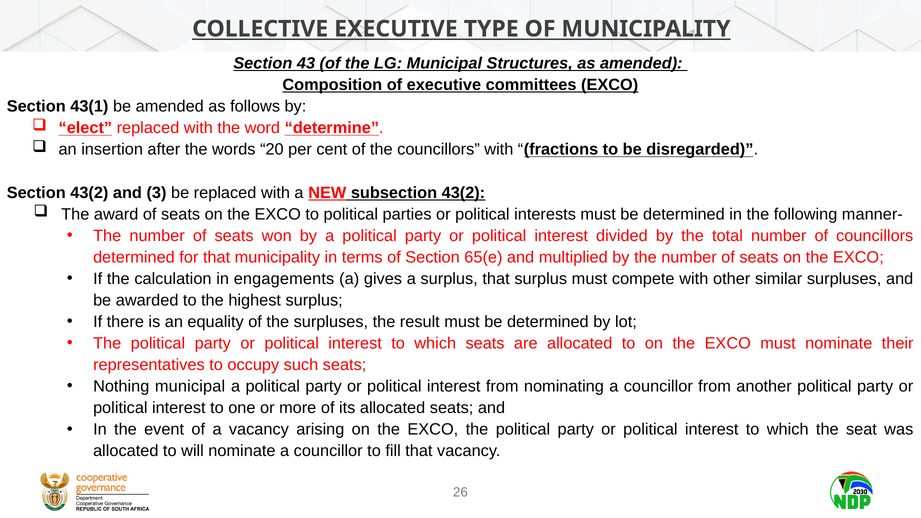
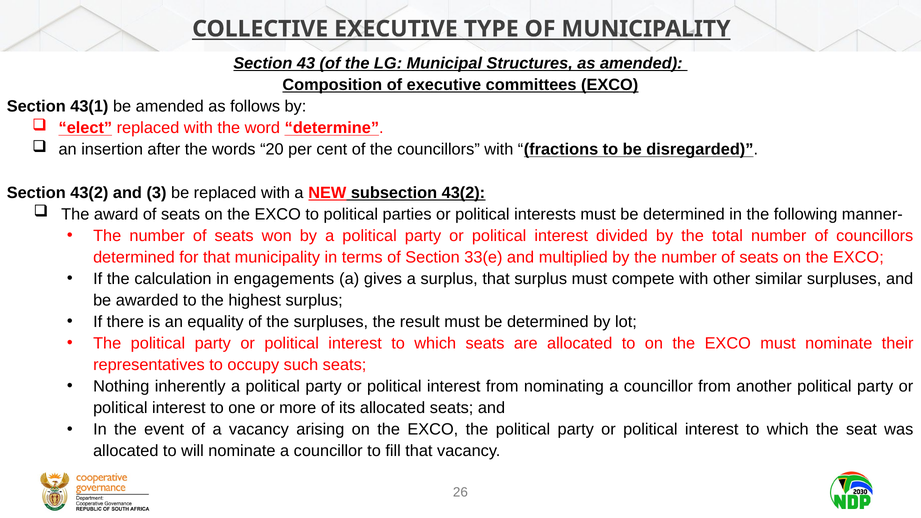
65(e: 65(e -> 33(e
Nothing municipal: municipal -> inherently
